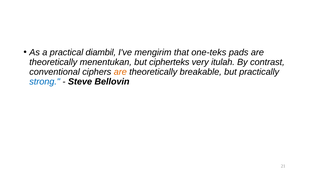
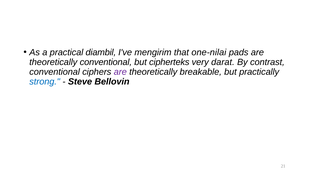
one-teks: one-teks -> one-nilai
theoretically menentukan: menentukan -> conventional
itulah: itulah -> darat
are at (120, 72) colour: orange -> purple
